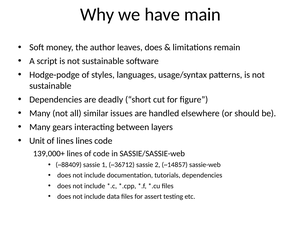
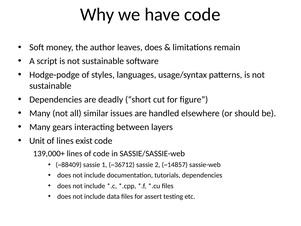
have main: main -> code
lines lines: lines -> exist
